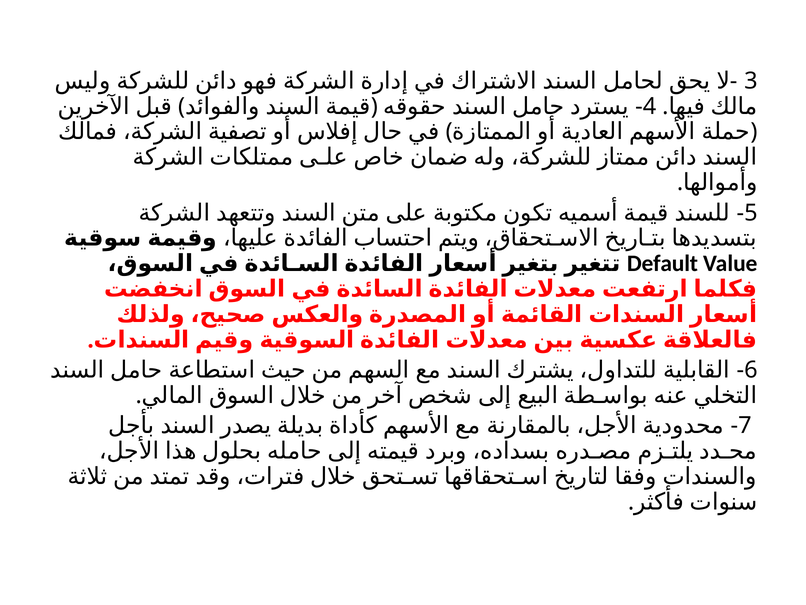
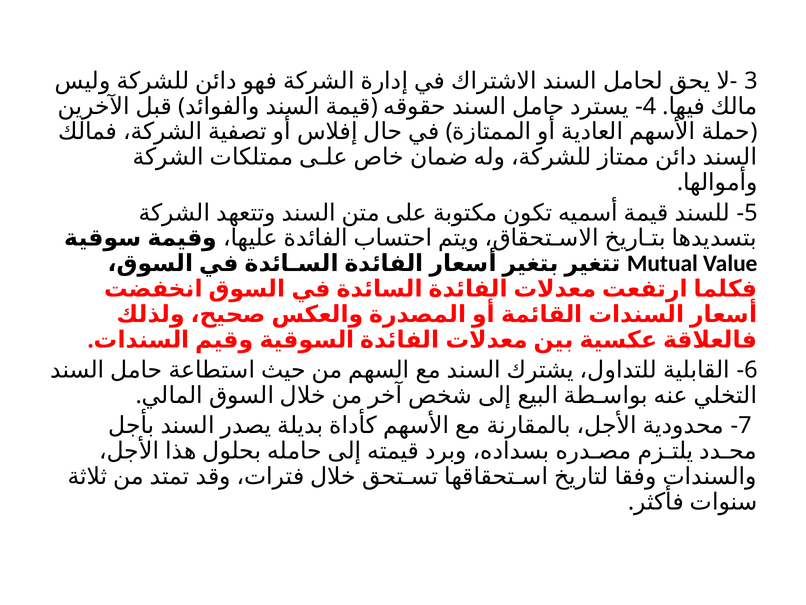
Default: Default -> Mutual
